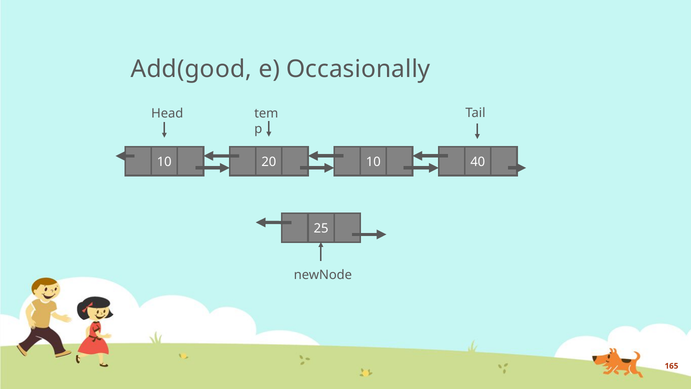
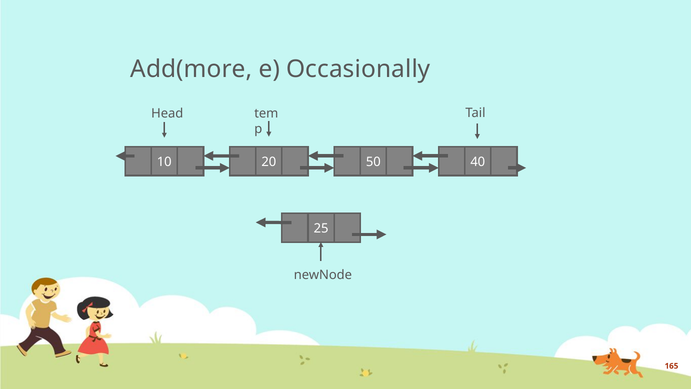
Add(good: Add(good -> Add(more
20 10: 10 -> 50
